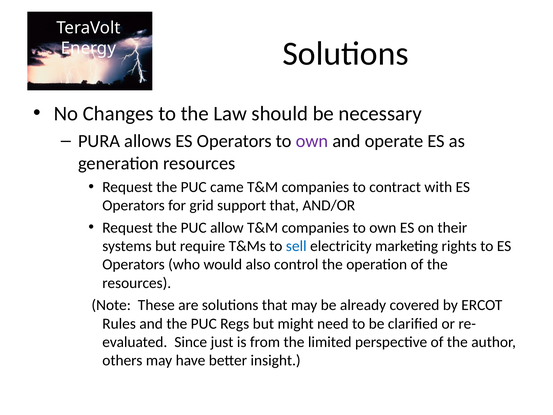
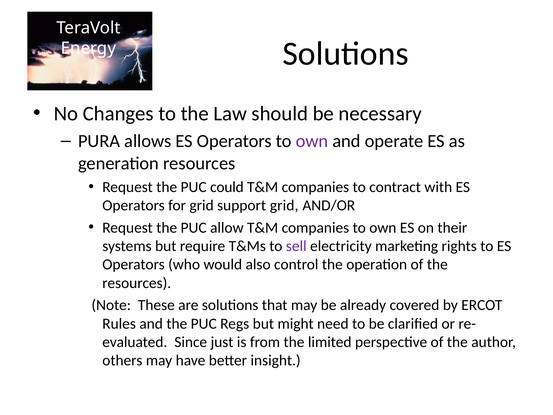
came: came -> could
support that: that -> grid
sell colour: blue -> purple
